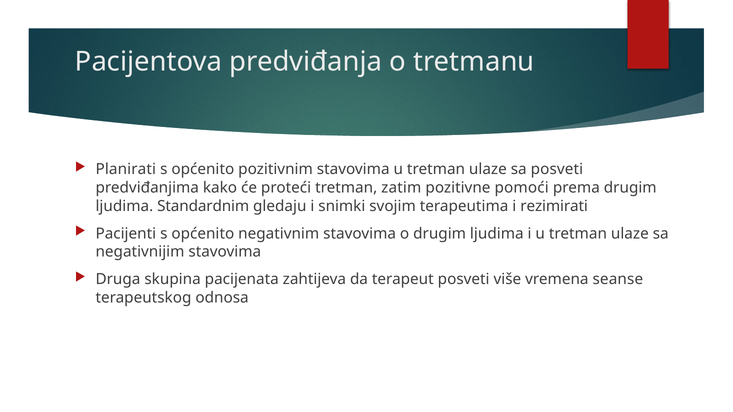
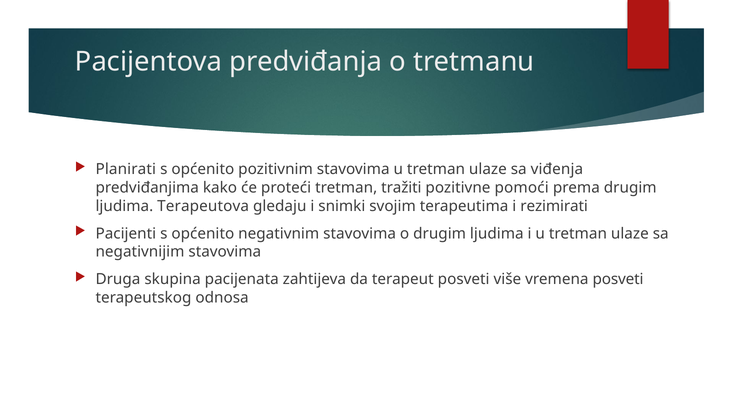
sa posveti: posveti -> viđenja
zatim: zatim -> tražiti
Standardnim: Standardnim -> Terapeutova
vremena seanse: seanse -> posveti
